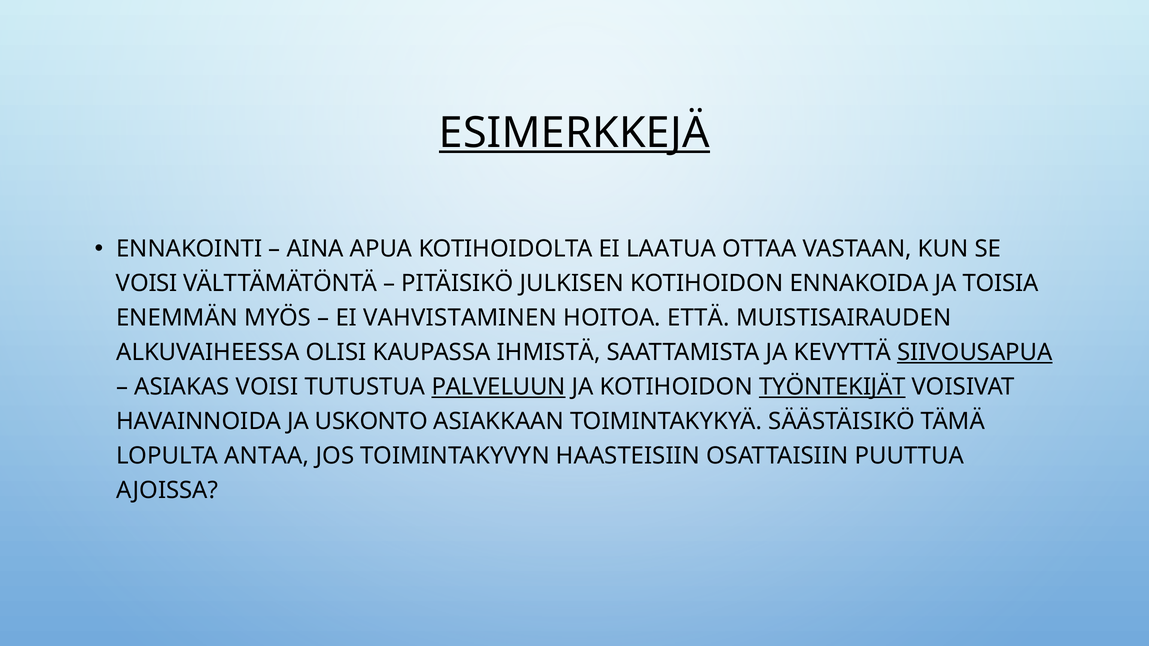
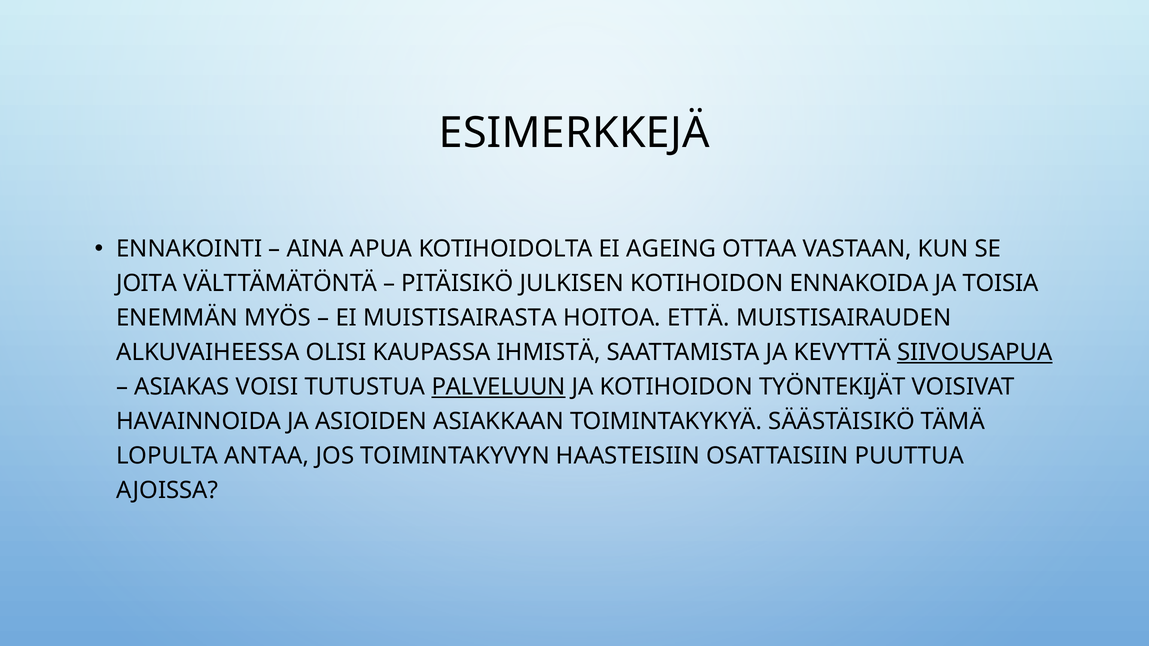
ESIMERKKEJÄ underline: present -> none
LAATUA: LAATUA -> AGEING
VOISI at (147, 284): VOISI -> JOITA
VAHVISTAMINEN: VAHVISTAMINEN -> MUISTISAIRASTA
TYÖNTEKIJÄT underline: present -> none
USKONTO: USKONTO -> ASIOIDEN
